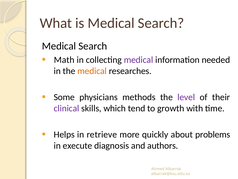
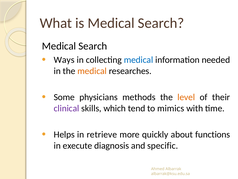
Math: Math -> Ways
medical at (139, 60) colour: purple -> blue
level colour: purple -> orange
growth: growth -> mimics
problems: problems -> functions
authors: authors -> specific
